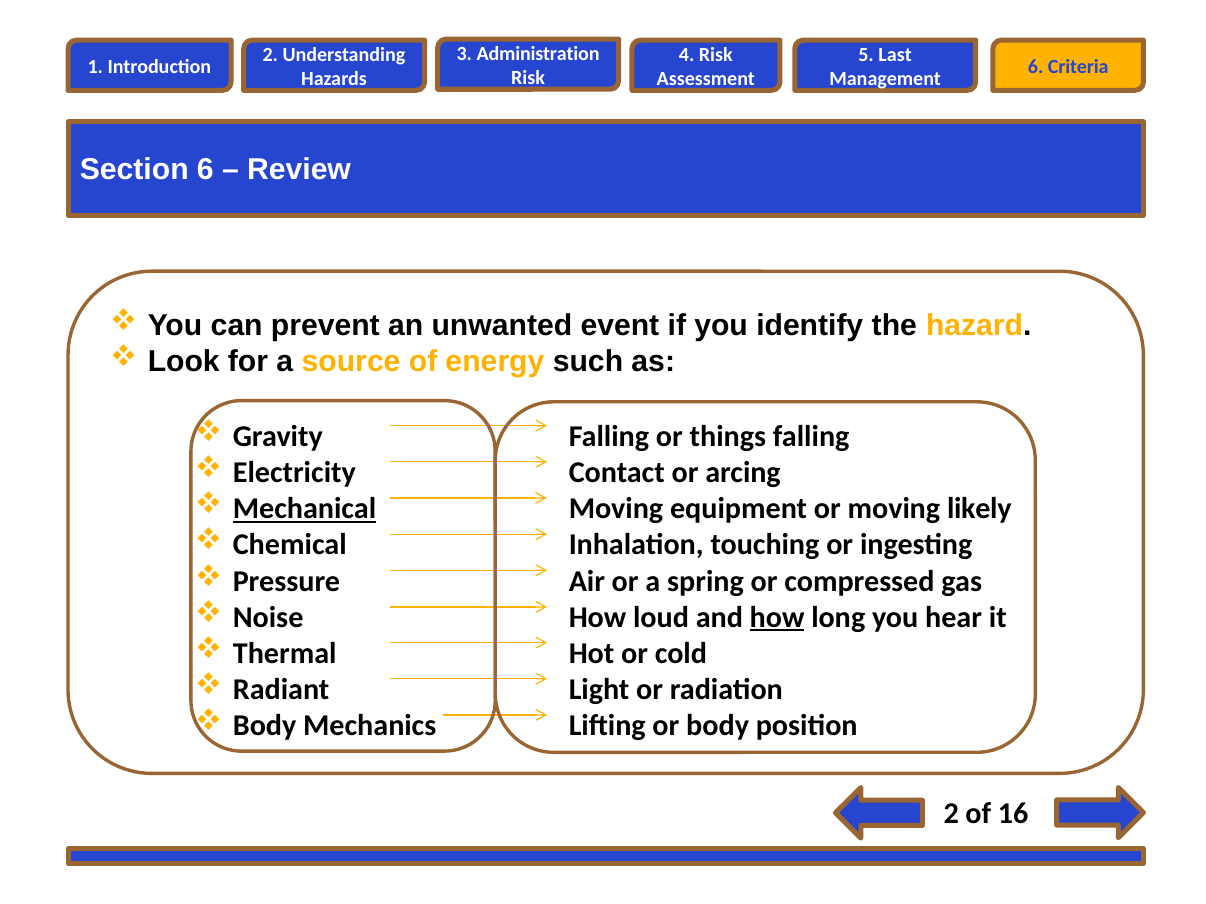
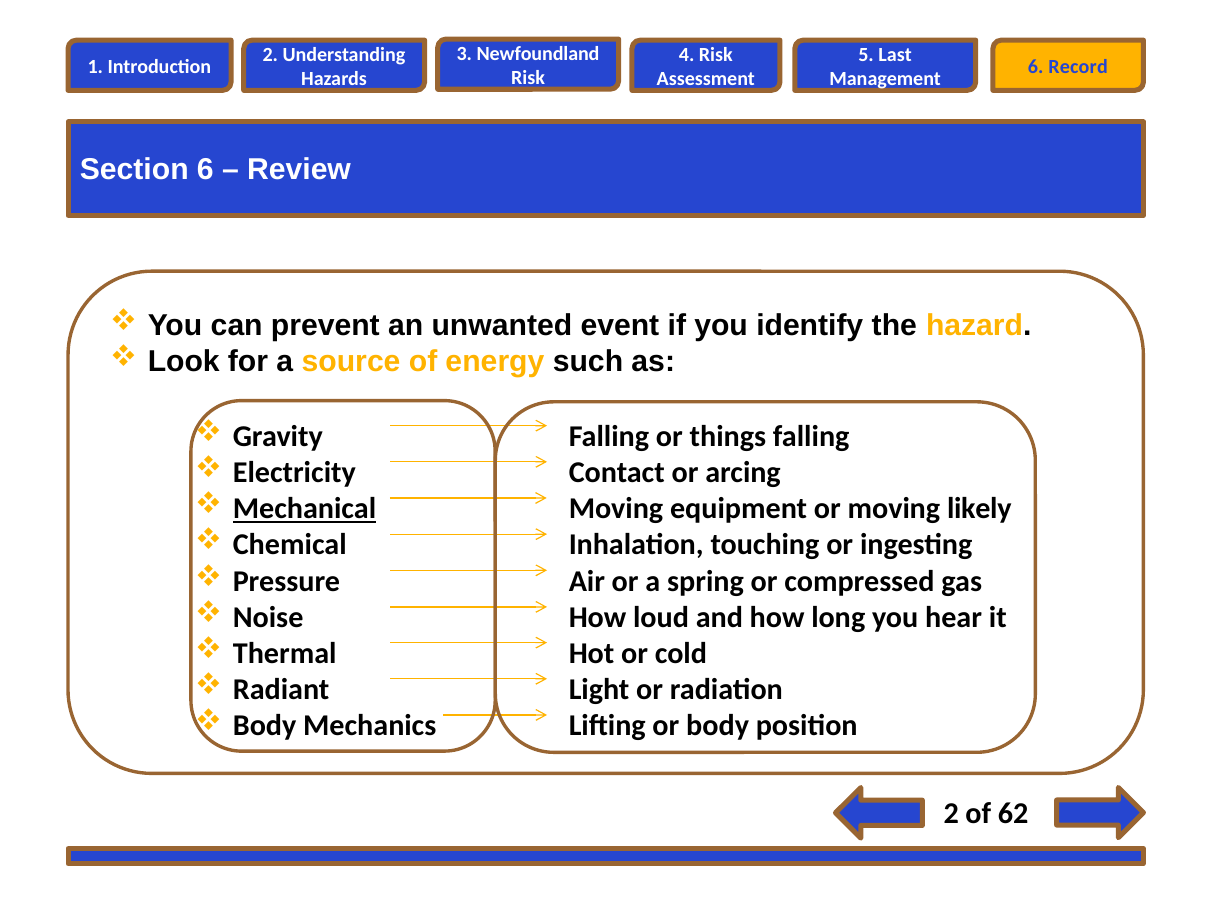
Administration: Administration -> Newfoundland
Criteria: Criteria -> Record
how at (777, 618) underline: present -> none
16: 16 -> 62
